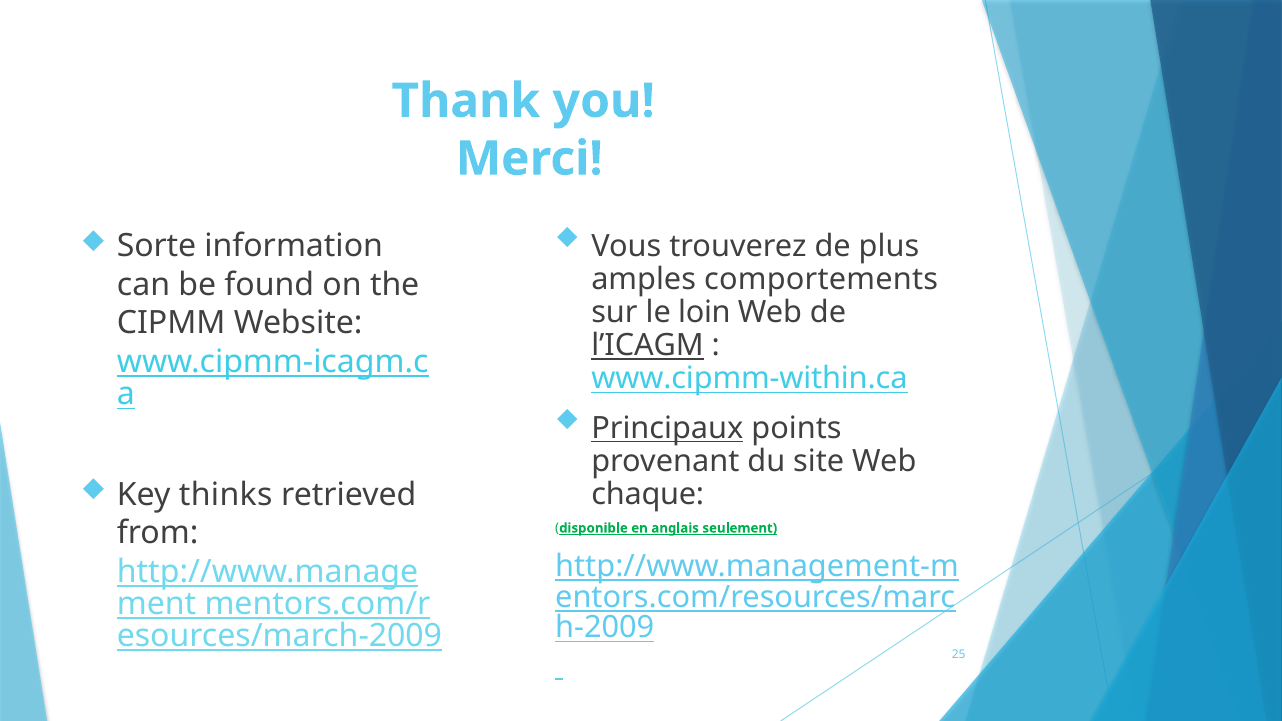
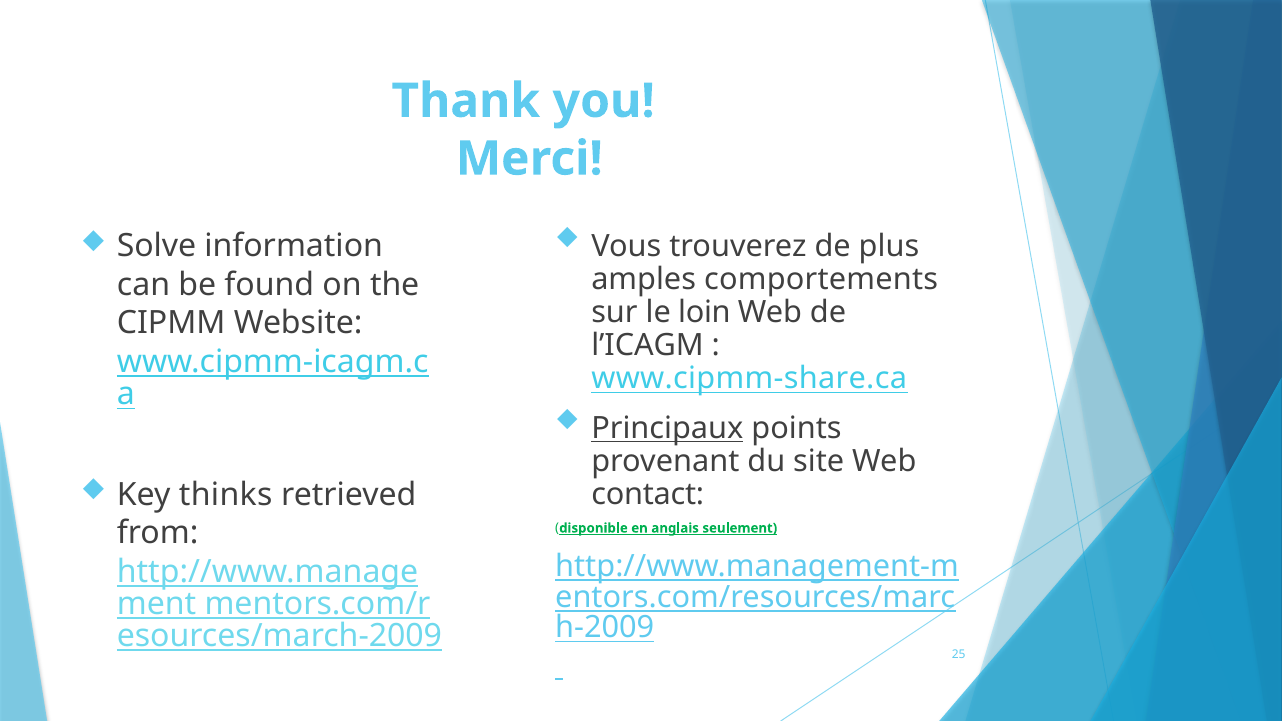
Sorte: Sorte -> Solve
l’ICAGM underline: present -> none
www.cipmm-within.ca: www.cipmm-within.ca -> www.cipmm-share.ca
chaque: chaque -> contact
